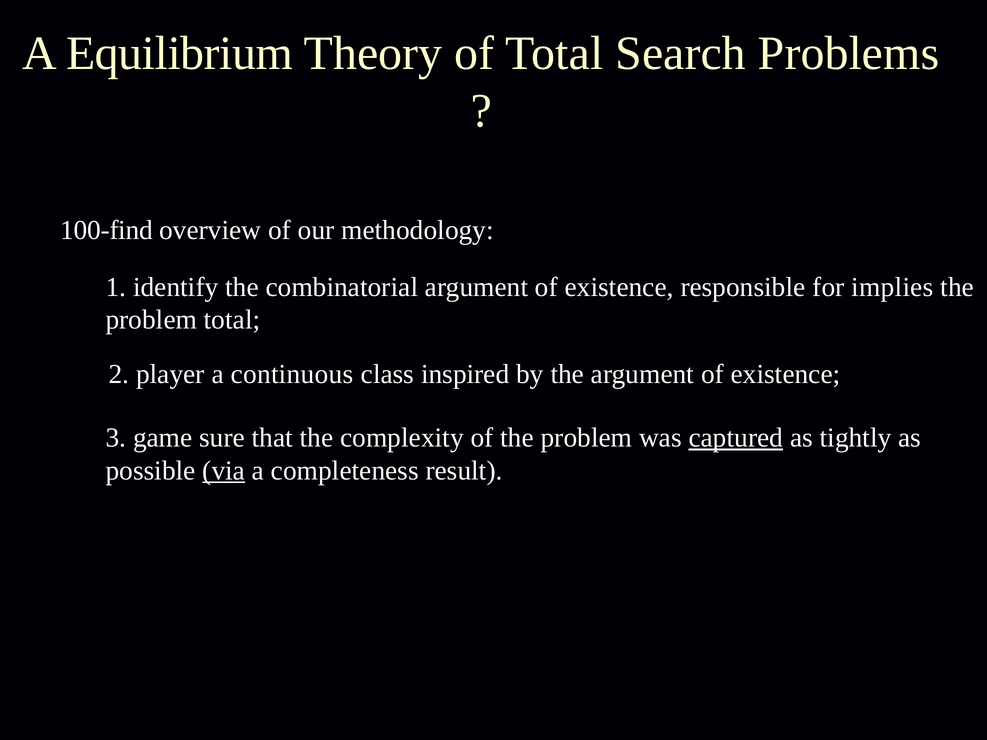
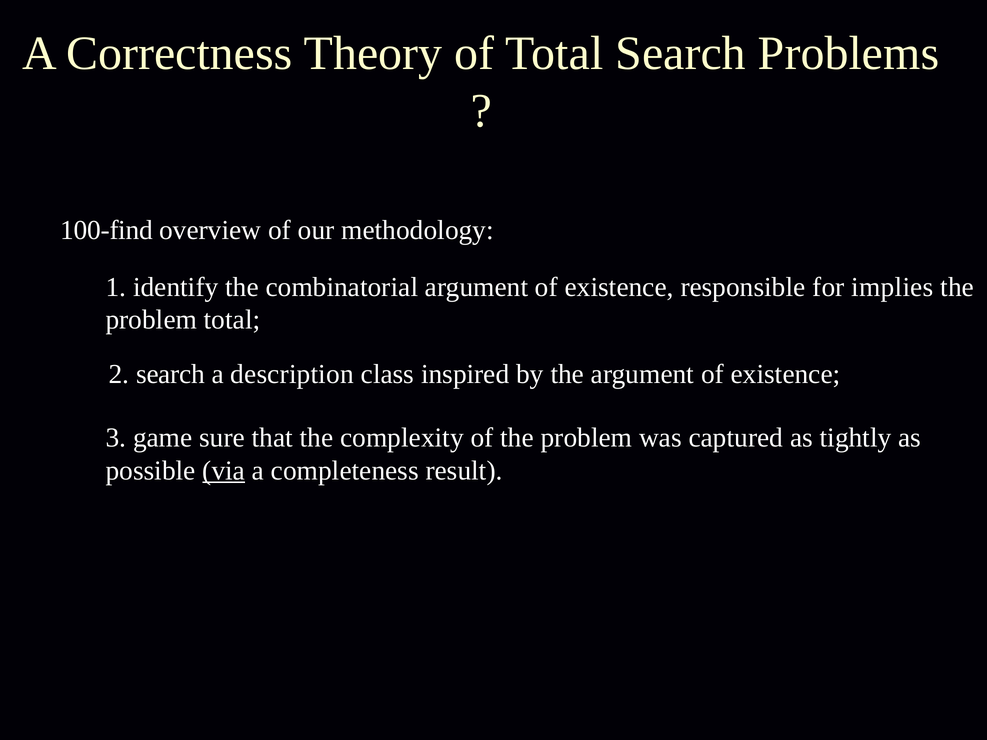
Equilibrium: Equilibrium -> Correctness
2 player: player -> search
continuous: continuous -> description
captured underline: present -> none
